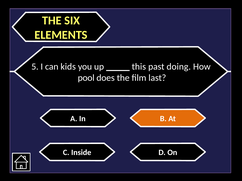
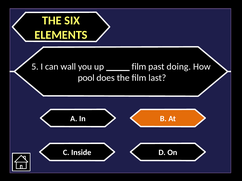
kids: kids -> wall
this at (139, 67): this -> film
